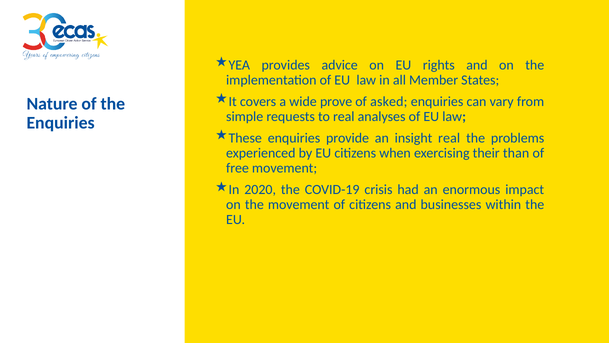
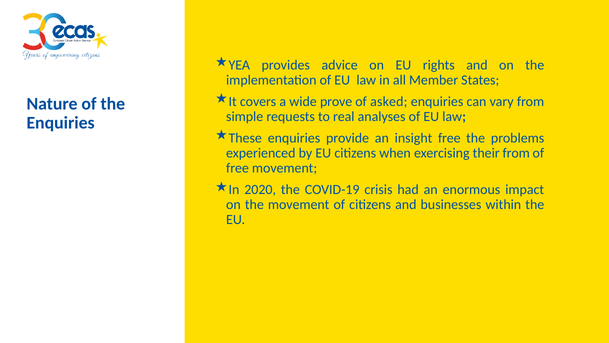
insight real: real -> free
their than: than -> from
